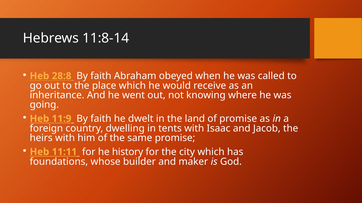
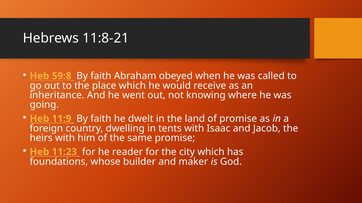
11:8-14: 11:8-14 -> 11:8-21
28:8: 28:8 -> 59:8
11:11: 11:11 -> 11:23
history: history -> reader
